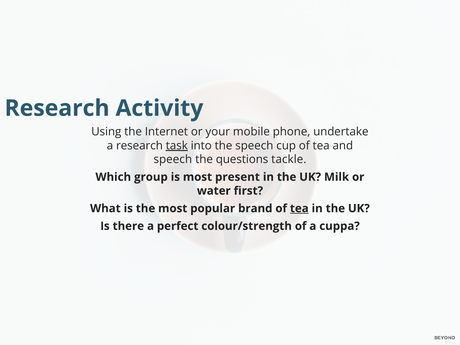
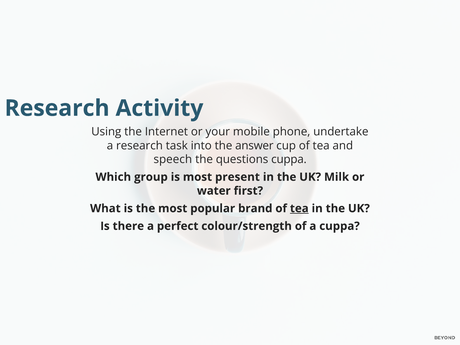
task underline: present -> none
the speech: speech -> answer
questions tackle: tackle -> cuppa
